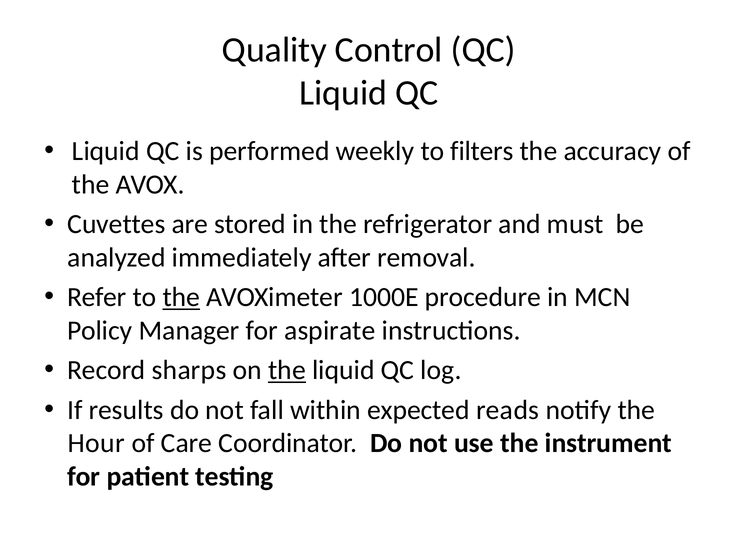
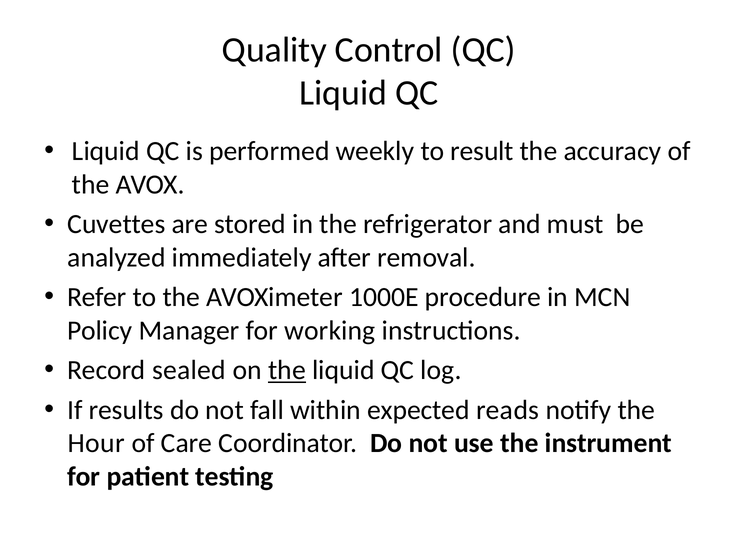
filters: filters -> result
the at (181, 297) underline: present -> none
aspirate: aspirate -> working
sharps: sharps -> sealed
